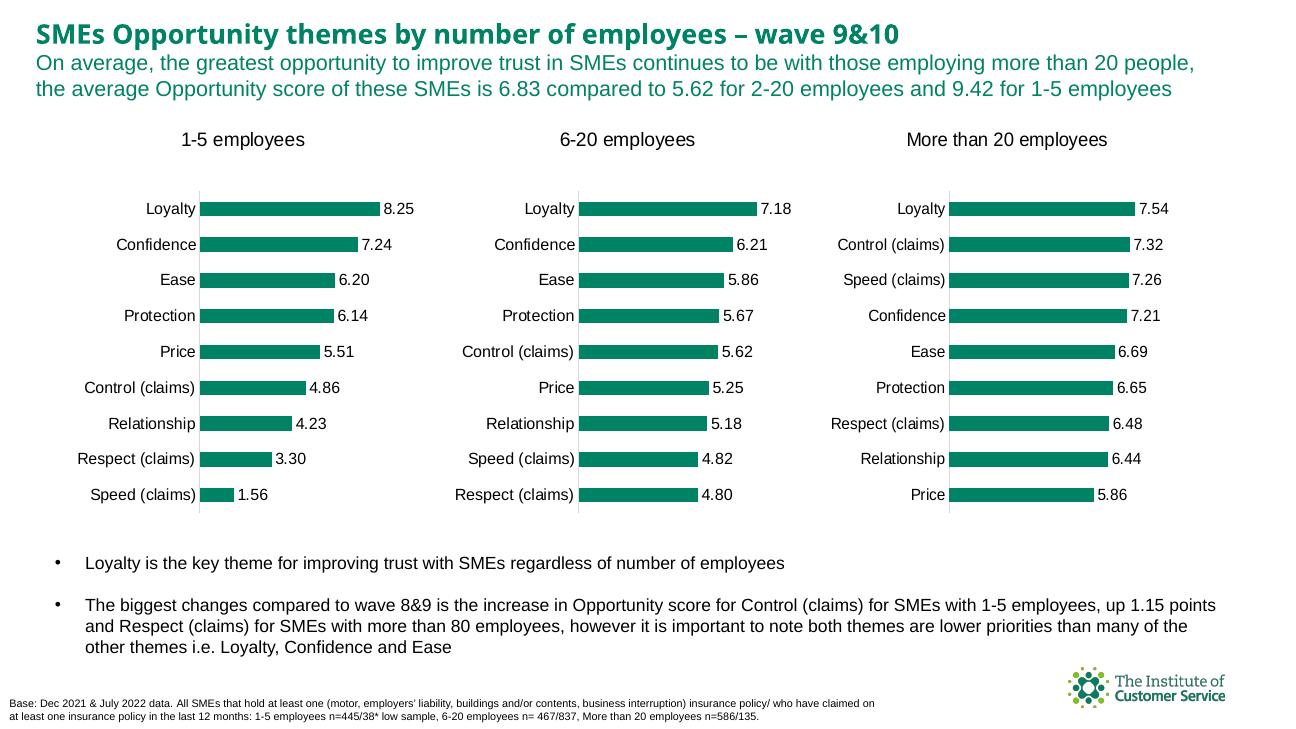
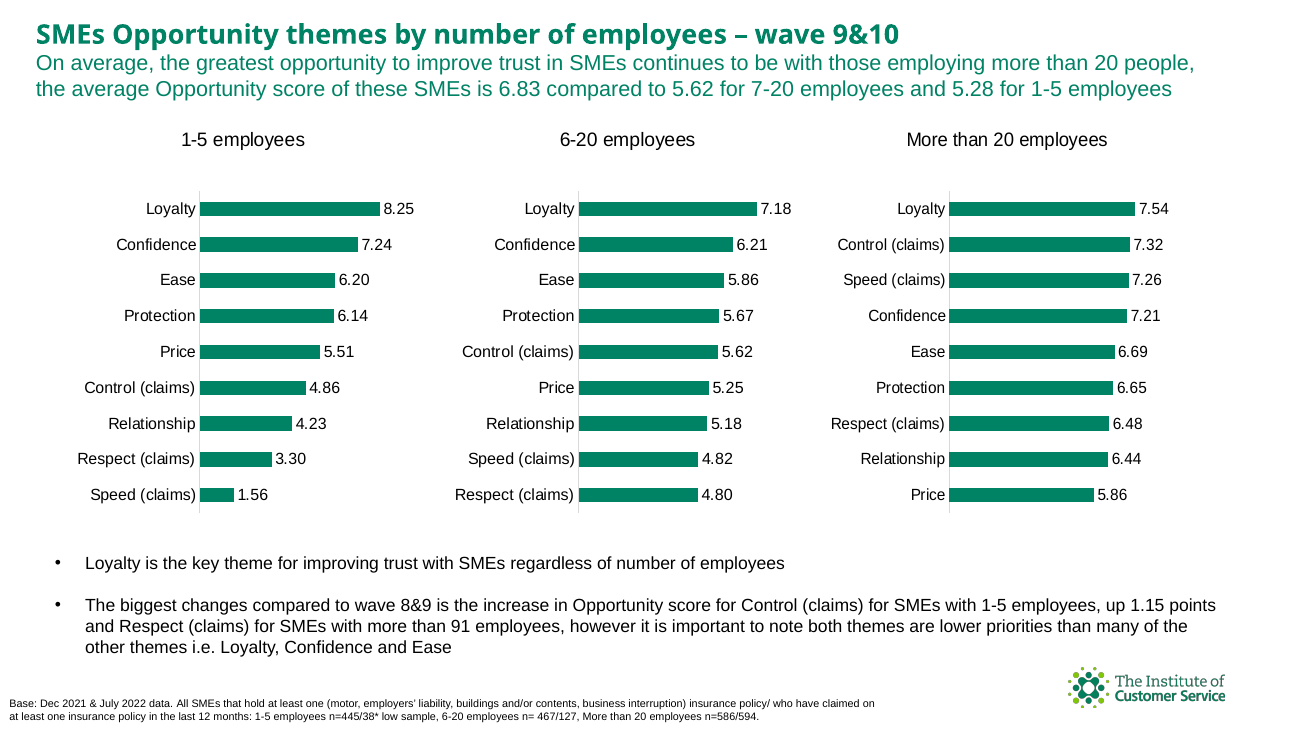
2-20: 2-20 -> 7-20
9.42: 9.42 -> 5.28
80: 80 -> 91
467/837: 467/837 -> 467/127
n=586/135: n=586/135 -> n=586/594
